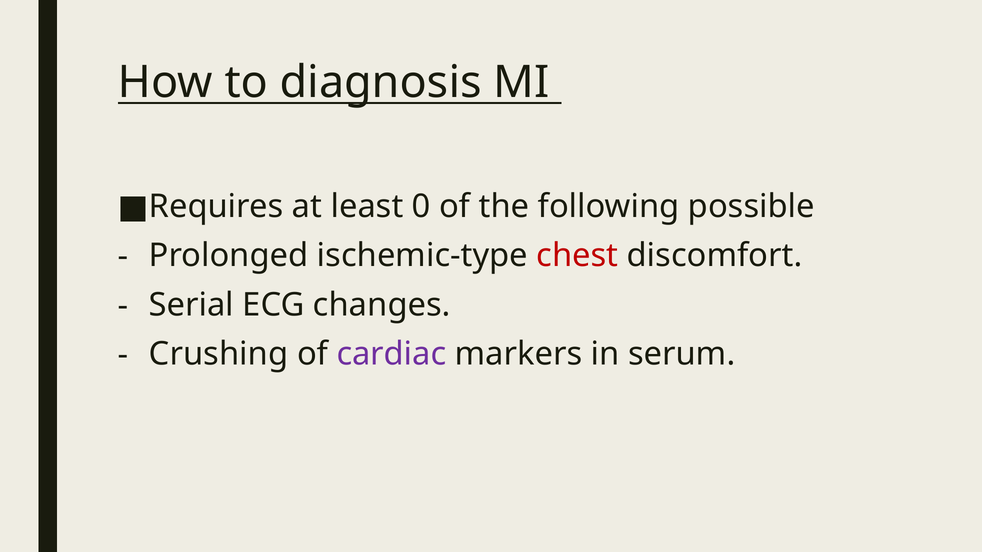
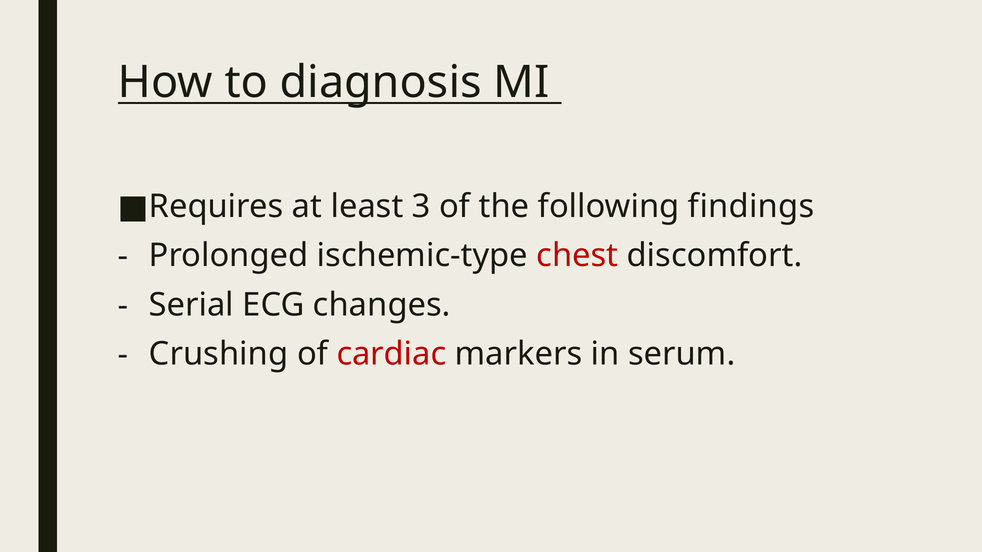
0: 0 -> 3
possible: possible -> findings
cardiac colour: purple -> red
